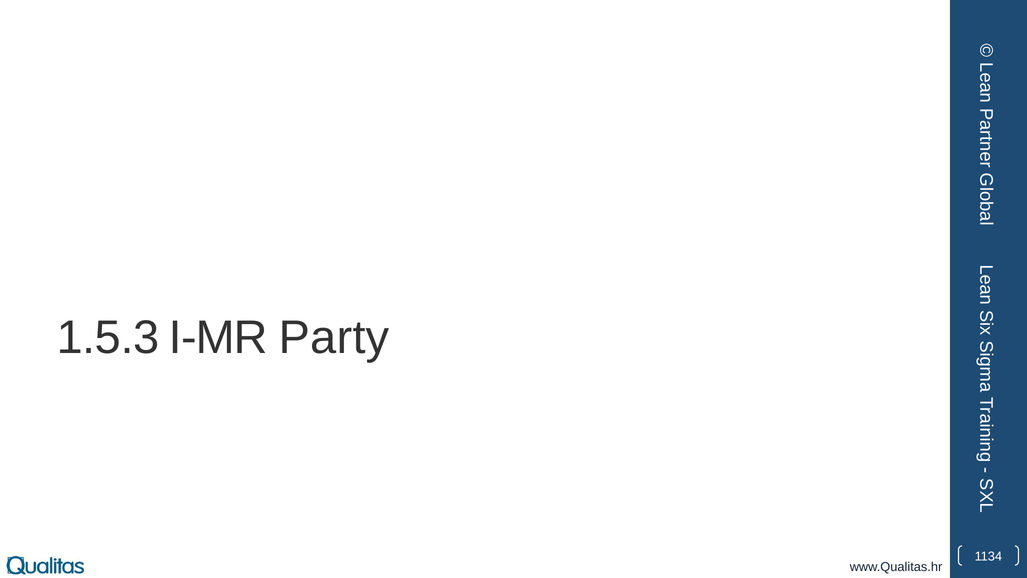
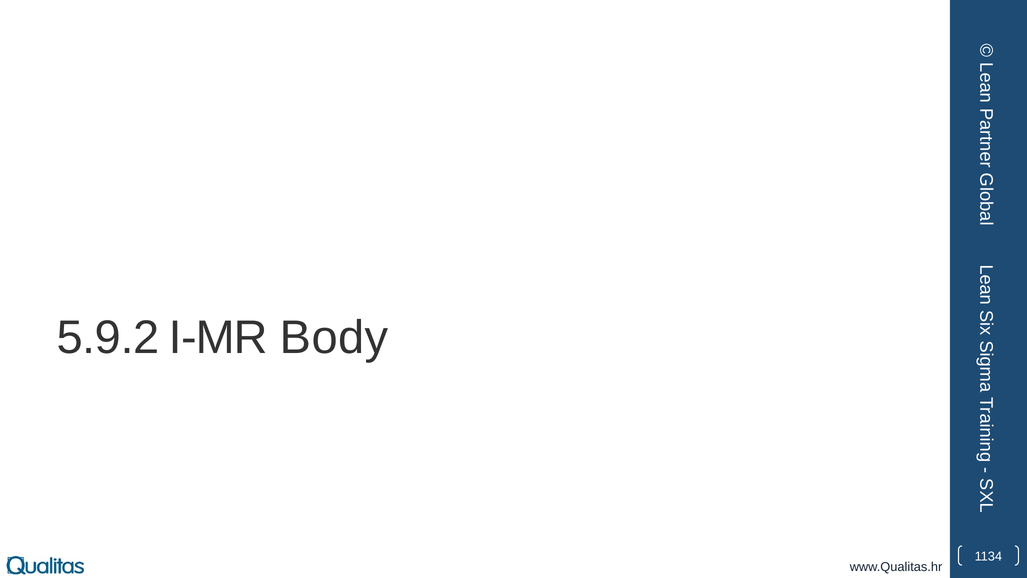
1.5.3: 1.5.3 -> 5.9.2
Party: Party -> Body
